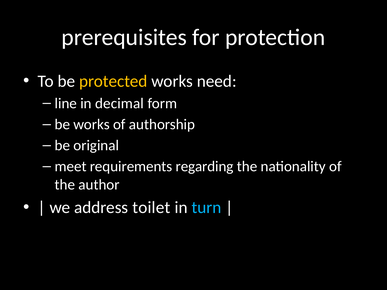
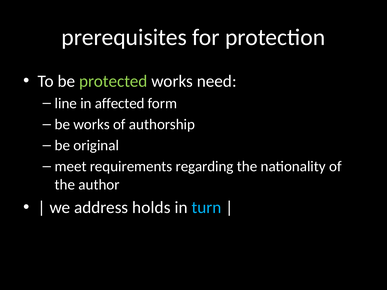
protected colour: yellow -> light green
decimal: decimal -> affected
toilet: toilet -> holds
